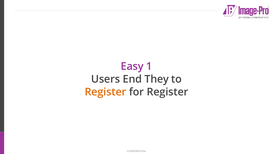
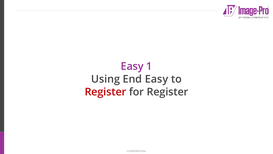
Users: Users -> Using
End They: They -> Easy
Register at (105, 92) colour: orange -> red
